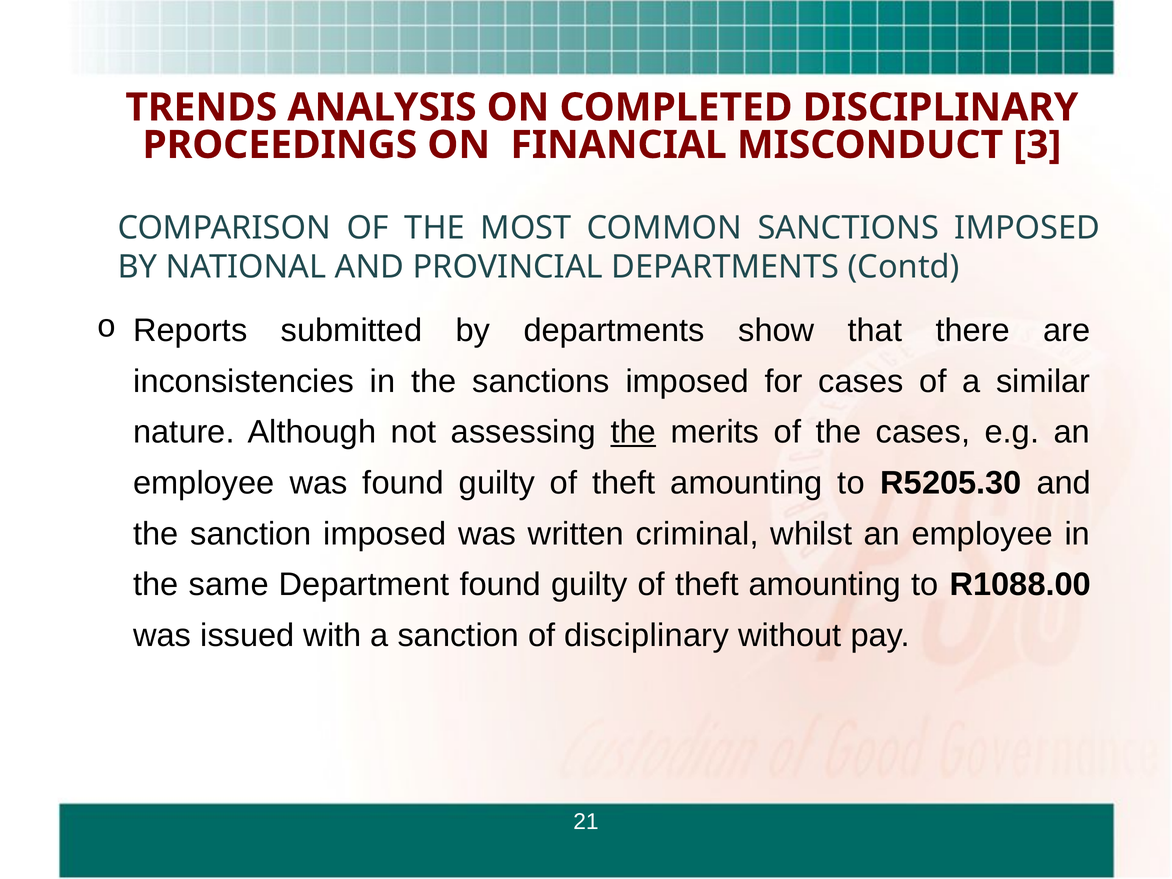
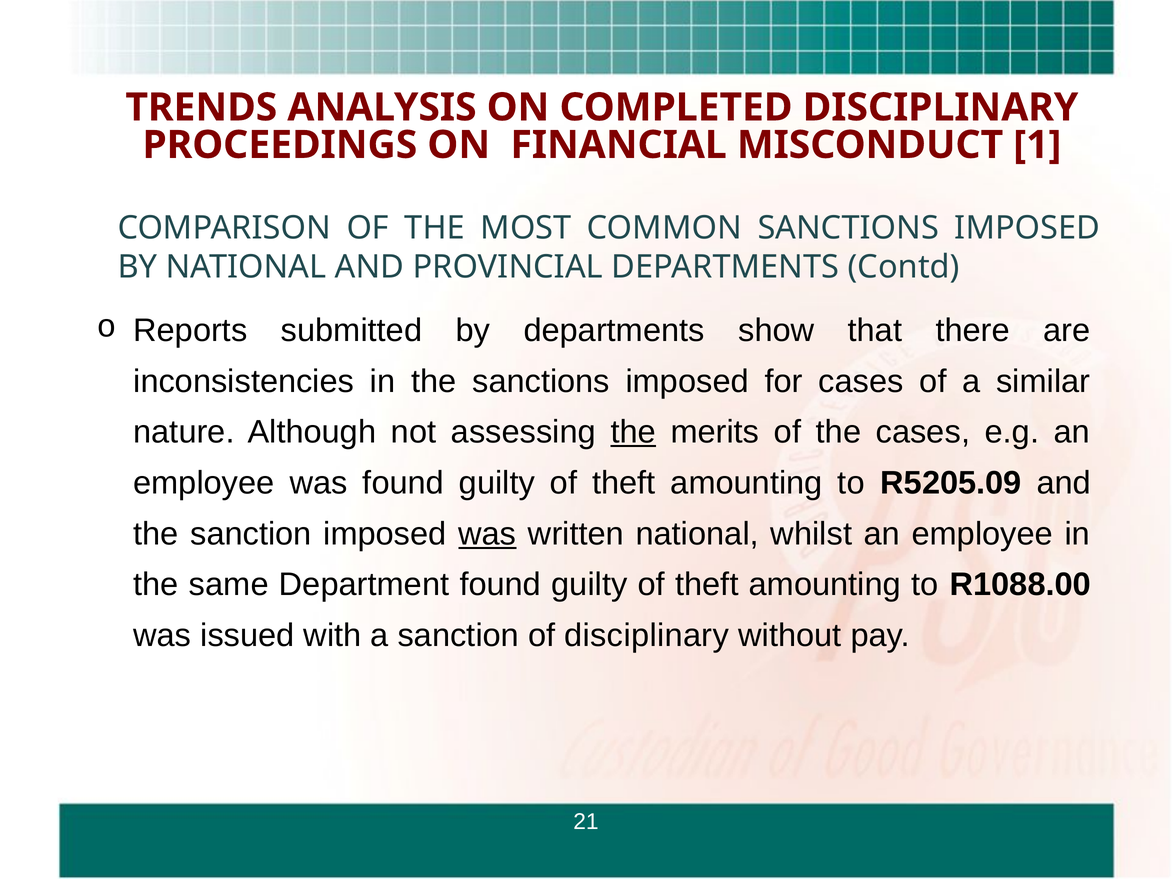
3: 3 -> 1
R5205.30: R5205.30 -> R5205.09
was at (487, 534) underline: none -> present
written criminal: criminal -> national
